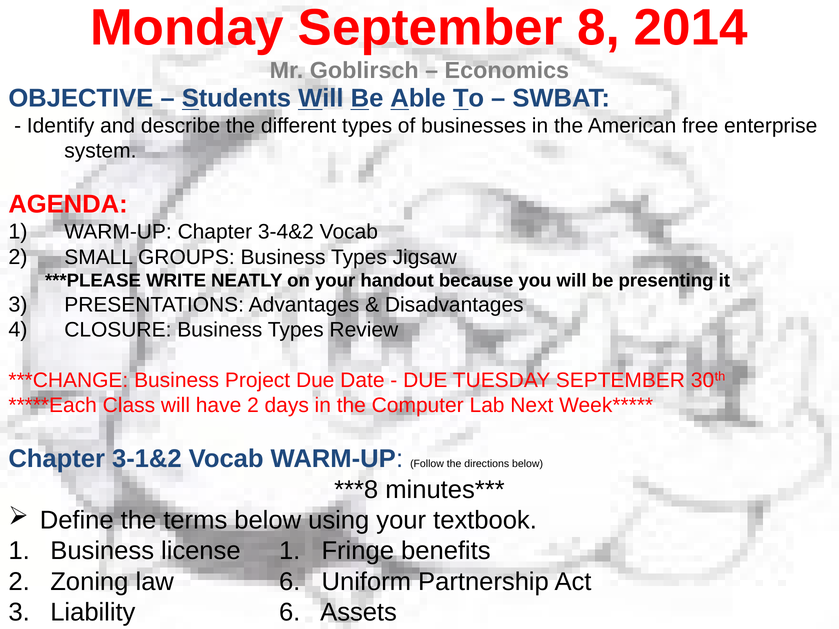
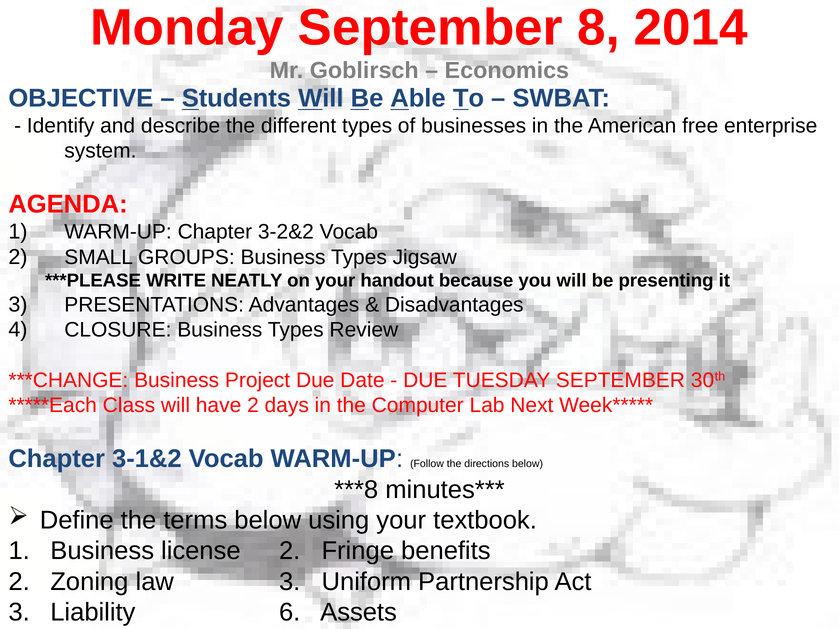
3-4&2: 3-4&2 -> 3-2&2
license 1: 1 -> 2
law 6: 6 -> 3
